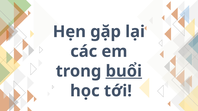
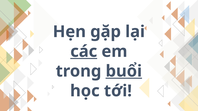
các underline: none -> present
